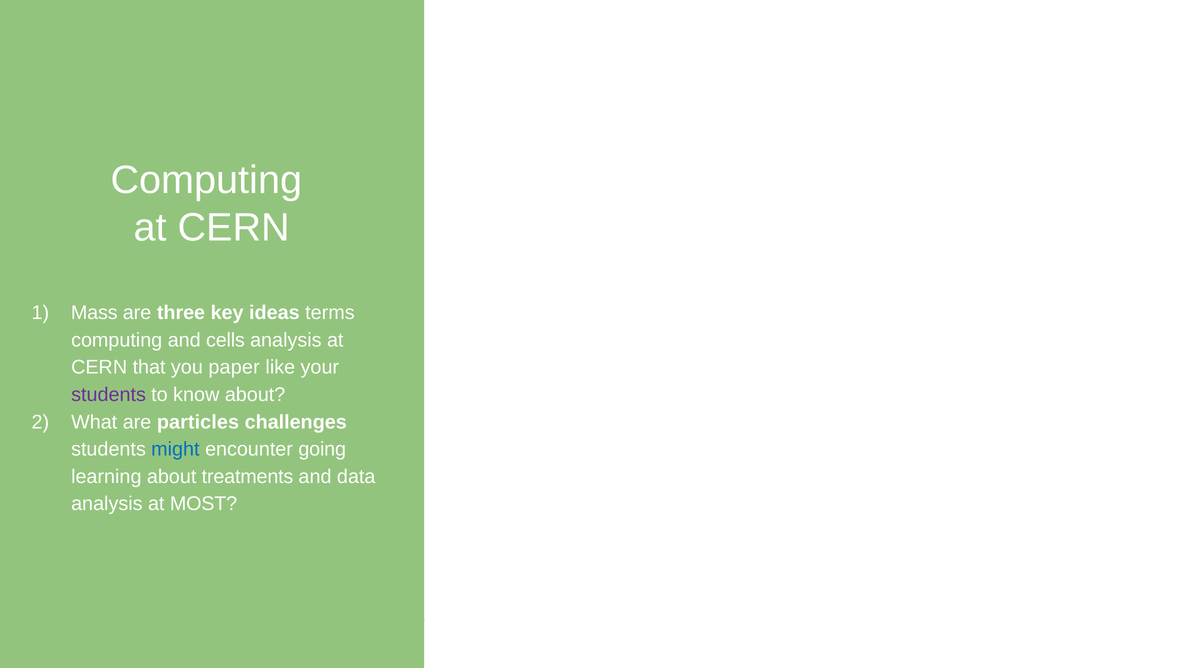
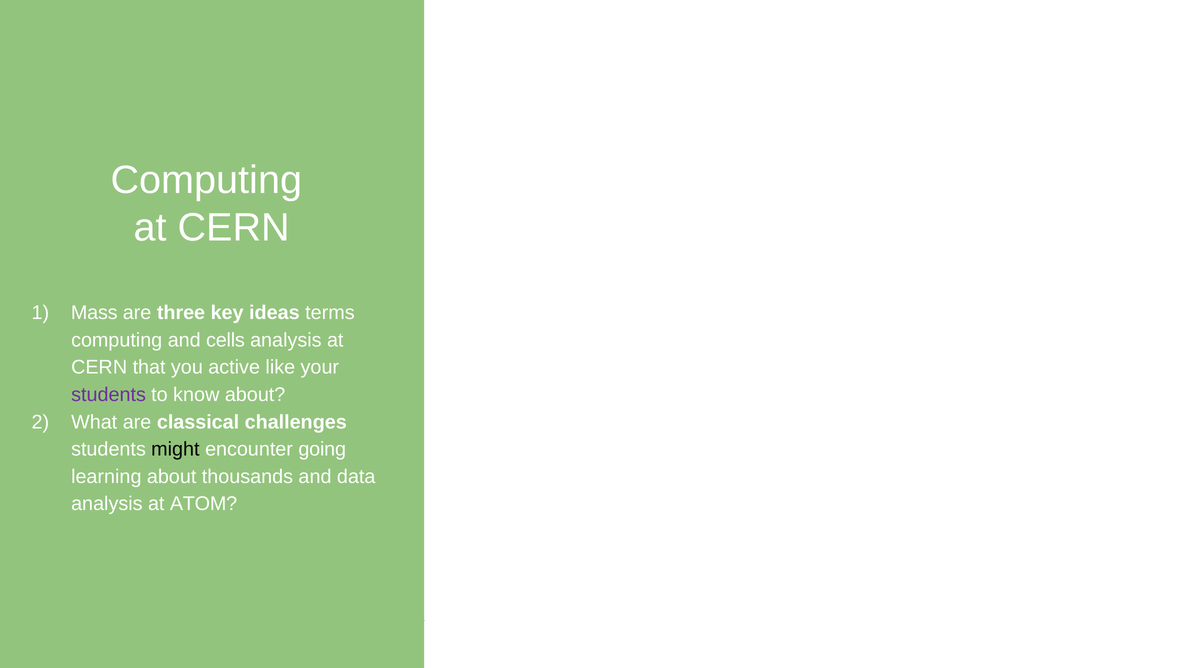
paper: paper -> active
particles: particles -> classical
might colour: blue -> black
treatments: treatments -> thousands
MOST: MOST -> ATOM
